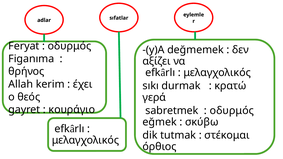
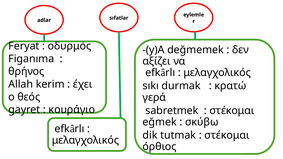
οδυρμός at (232, 111): οδυρμός -> στέκομαι
